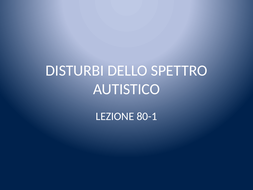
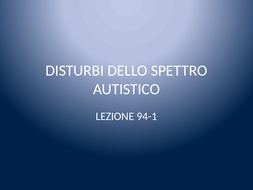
80-1: 80-1 -> 94-1
